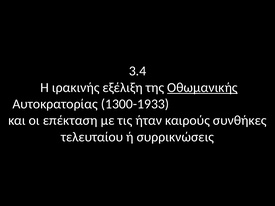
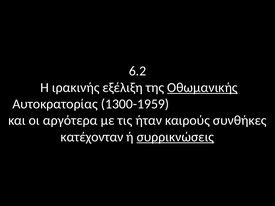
3.4: 3.4 -> 6.2
1300-1933: 1300-1933 -> 1300-1959
επέκταση: επέκταση -> αργότερα
τελευταίου: τελευταίου -> κατέχονταν
συρρικνώσεις underline: none -> present
